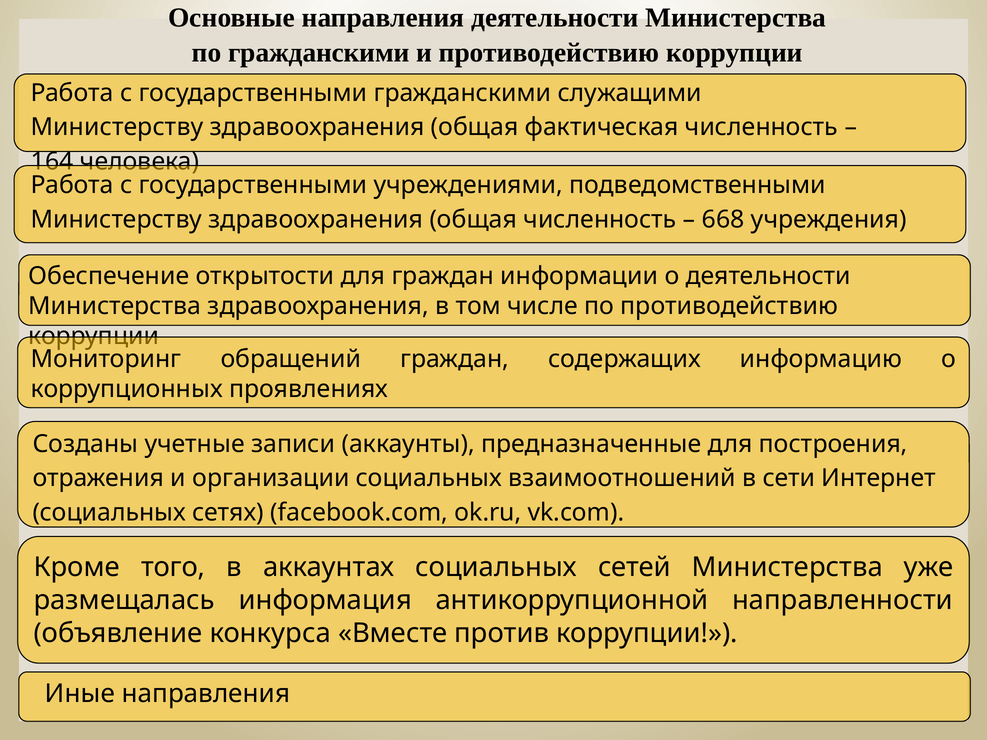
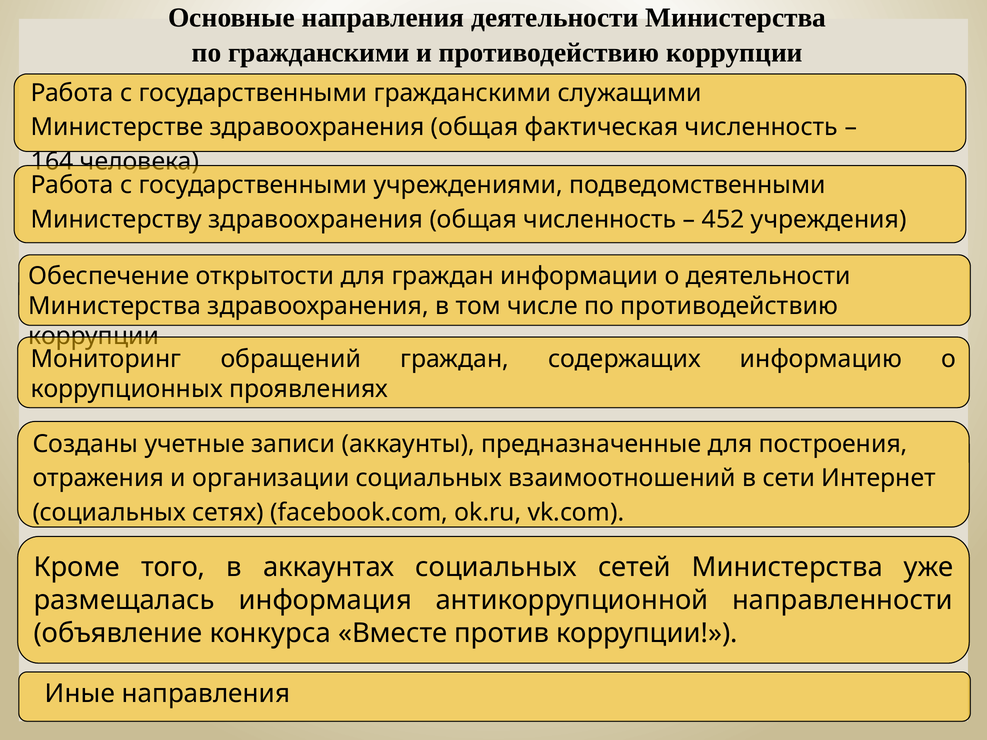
Министерству at (117, 127): Министерству -> Министерстве
668: 668 -> 452
